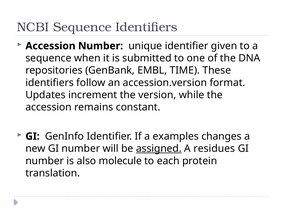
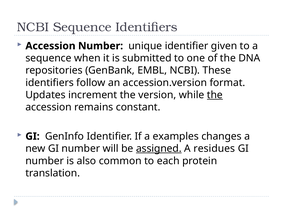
EMBL TIME: TIME -> NCBI
the at (215, 95) underline: none -> present
molecule: molecule -> common
